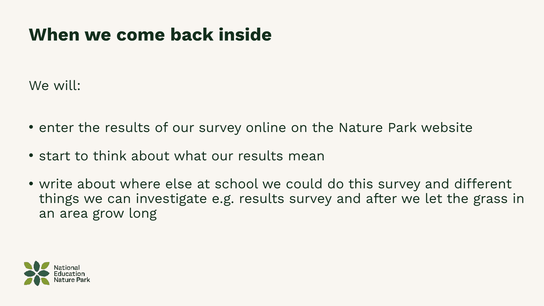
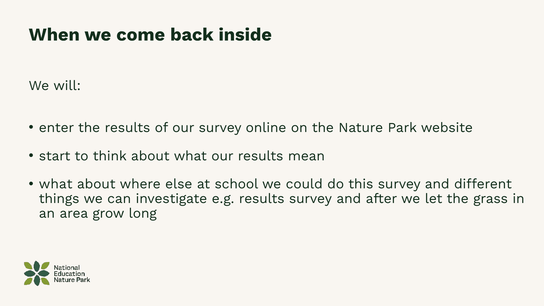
write at (56, 184): write -> what
